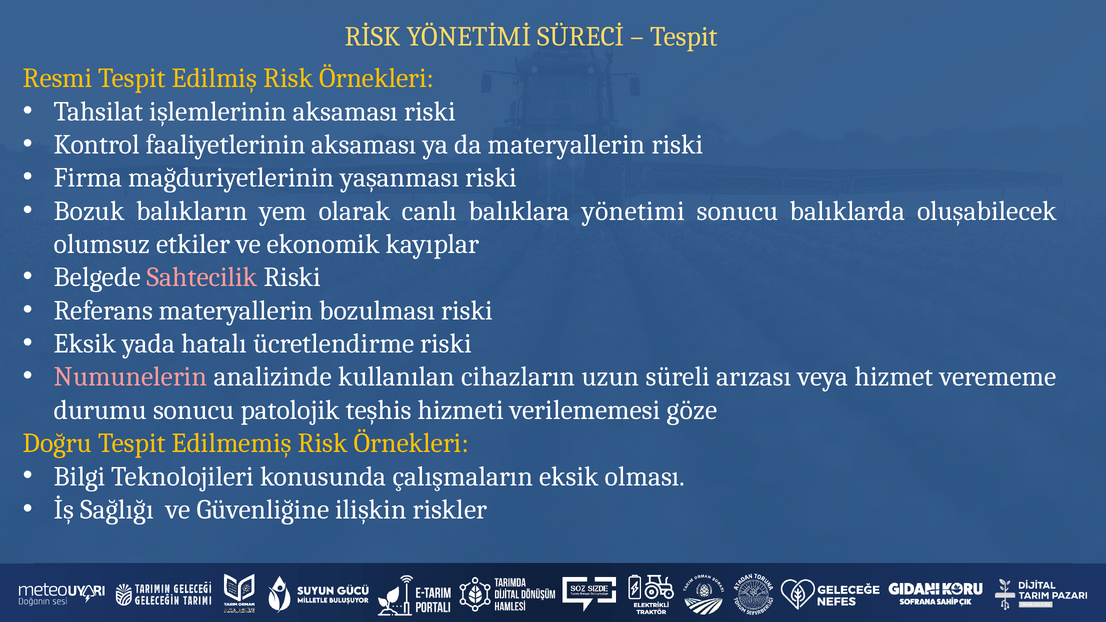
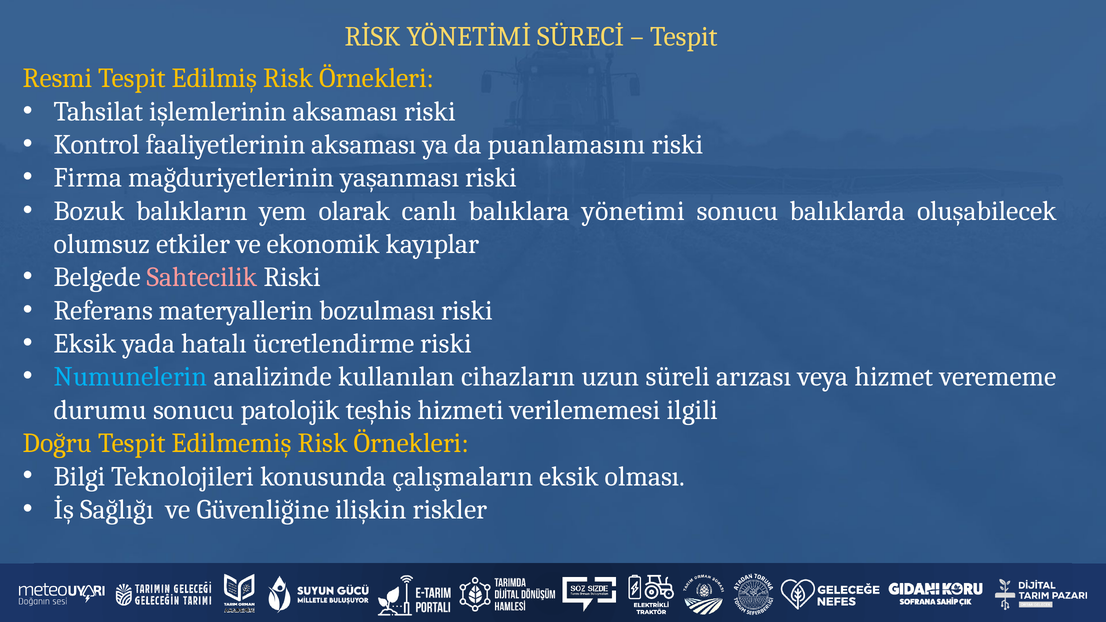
da materyallerin: materyallerin -> puanlamasını
Numunelerin colour: pink -> light blue
göze: göze -> ilgili
